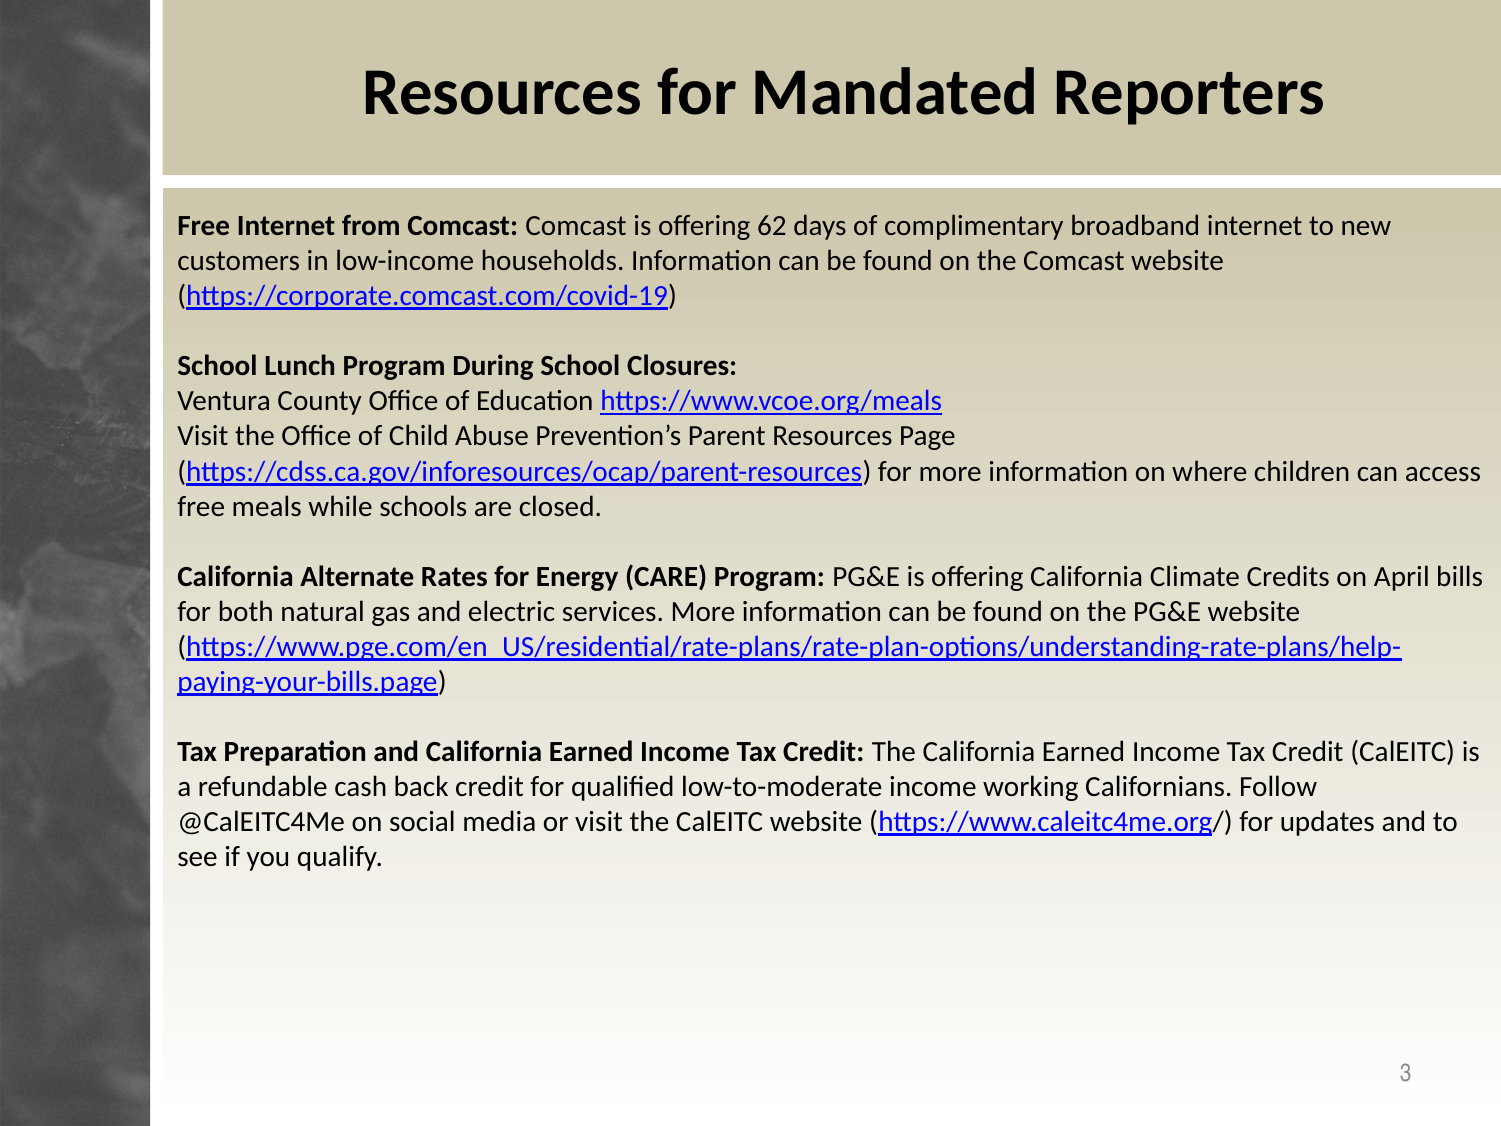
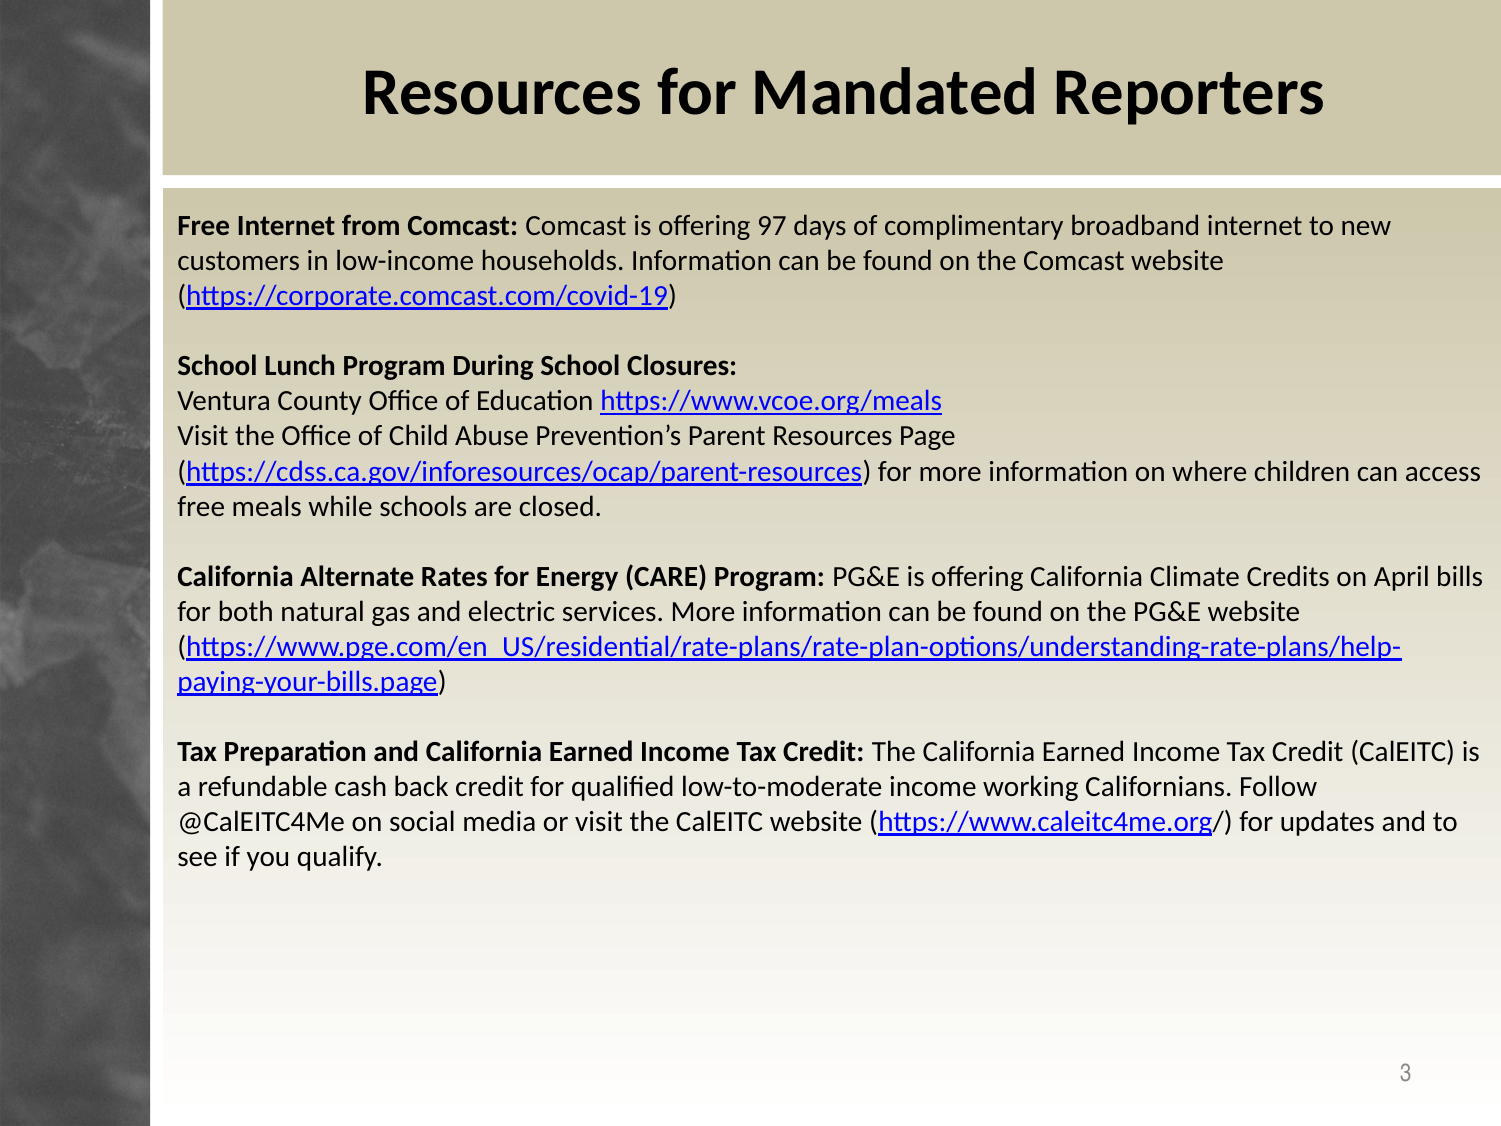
62: 62 -> 97
